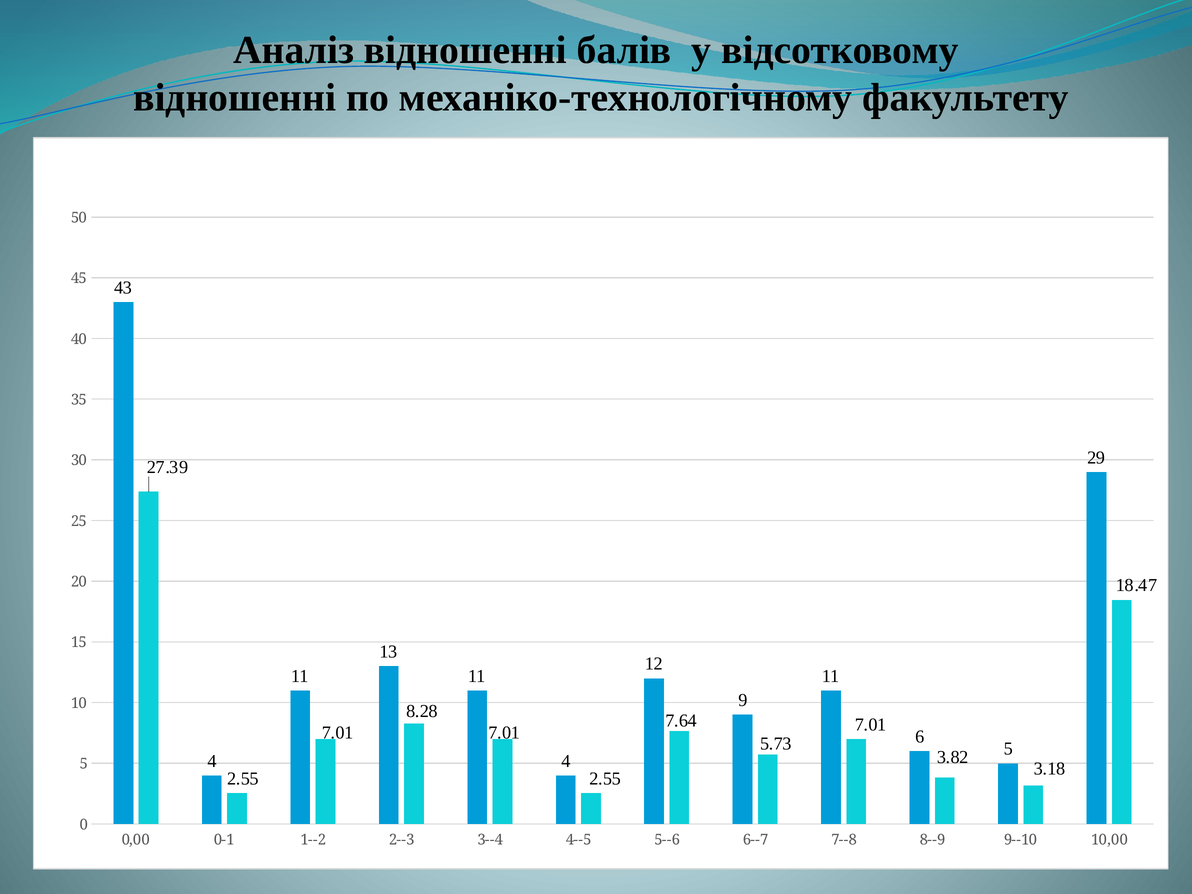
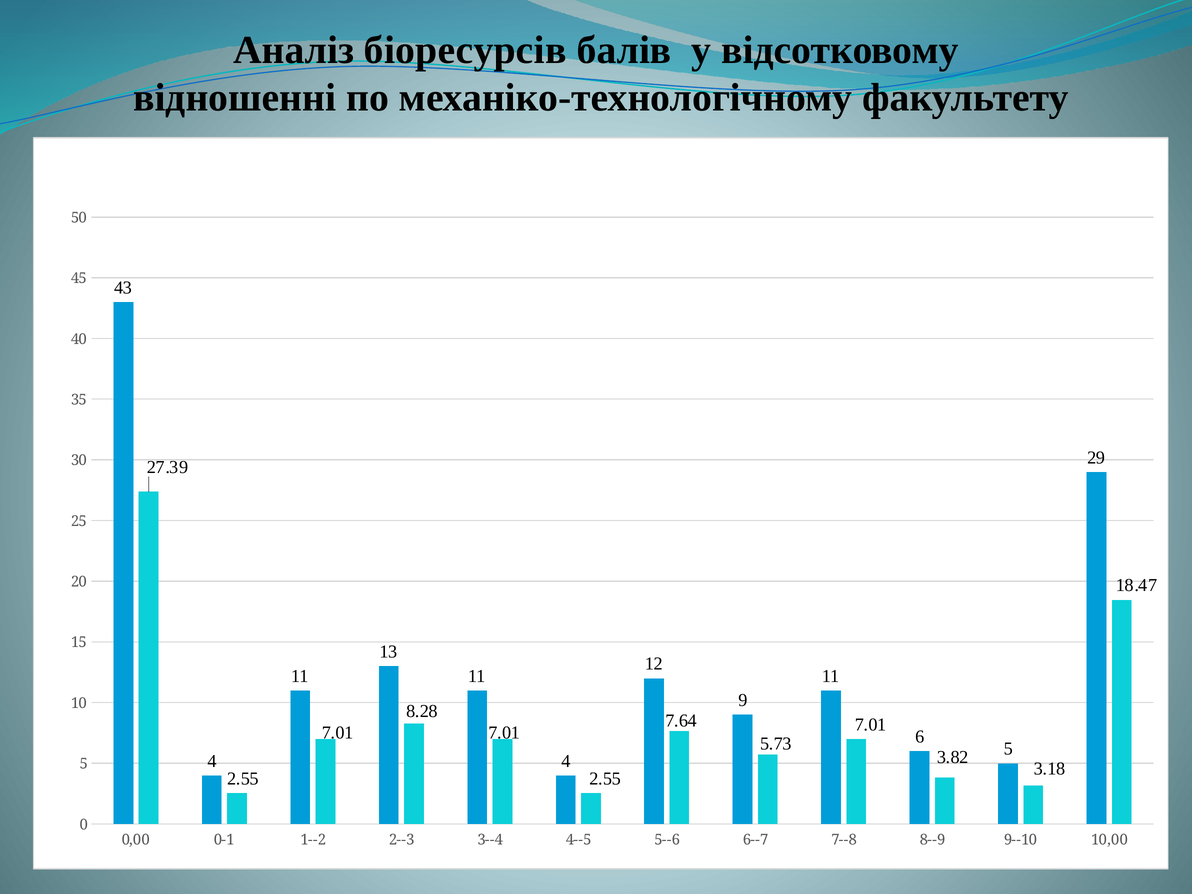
Аналіз відношенні: відношенні -> біоресурсів
